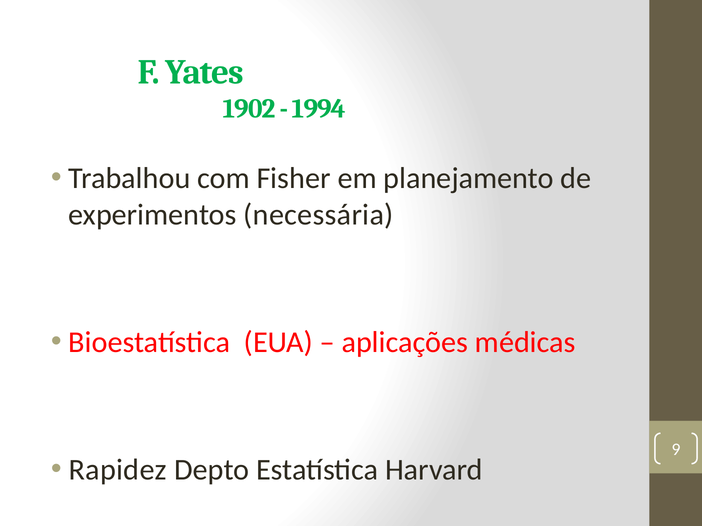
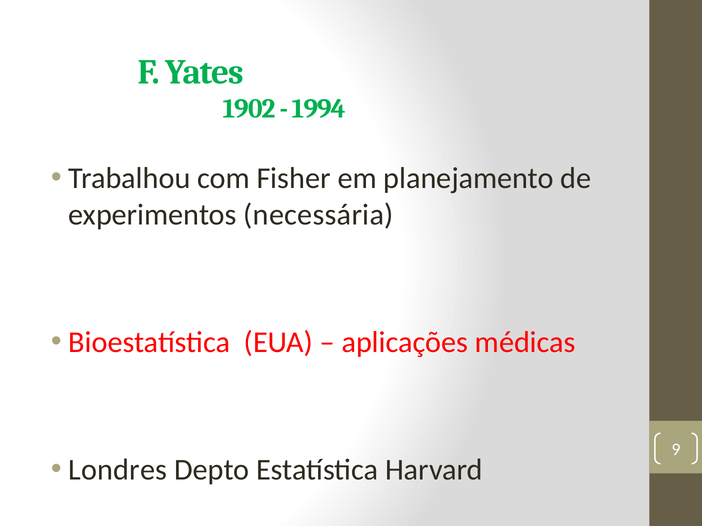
Rapidez: Rapidez -> Londres
